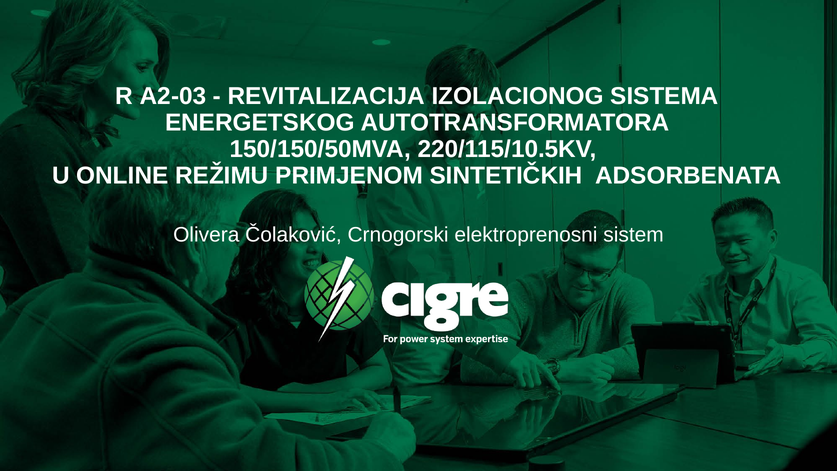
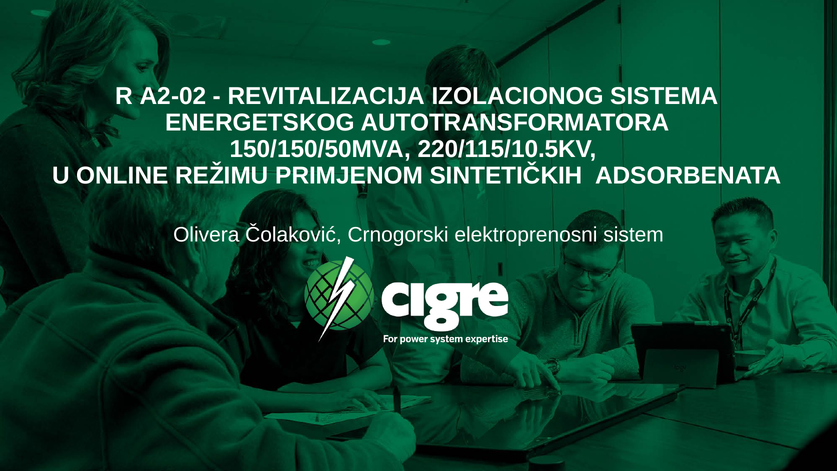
A2‐03: A2‐03 -> A2‐02
